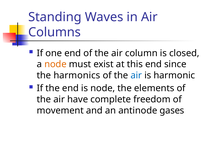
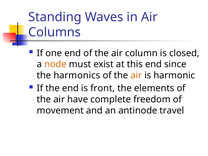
air at (136, 75) colour: blue -> orange
is node: node -> front
gases: gases -> travel
